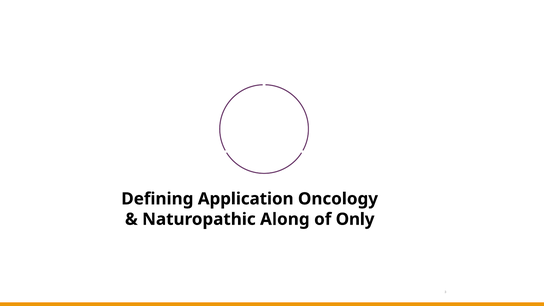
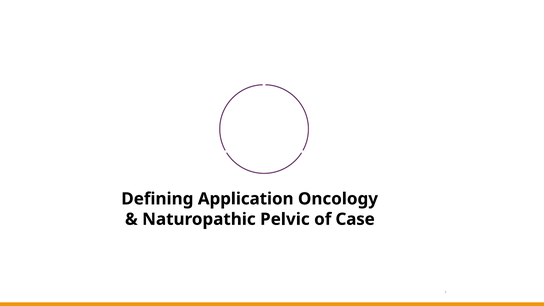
Along: Along -> Pelvic
Only: Only -> Case
